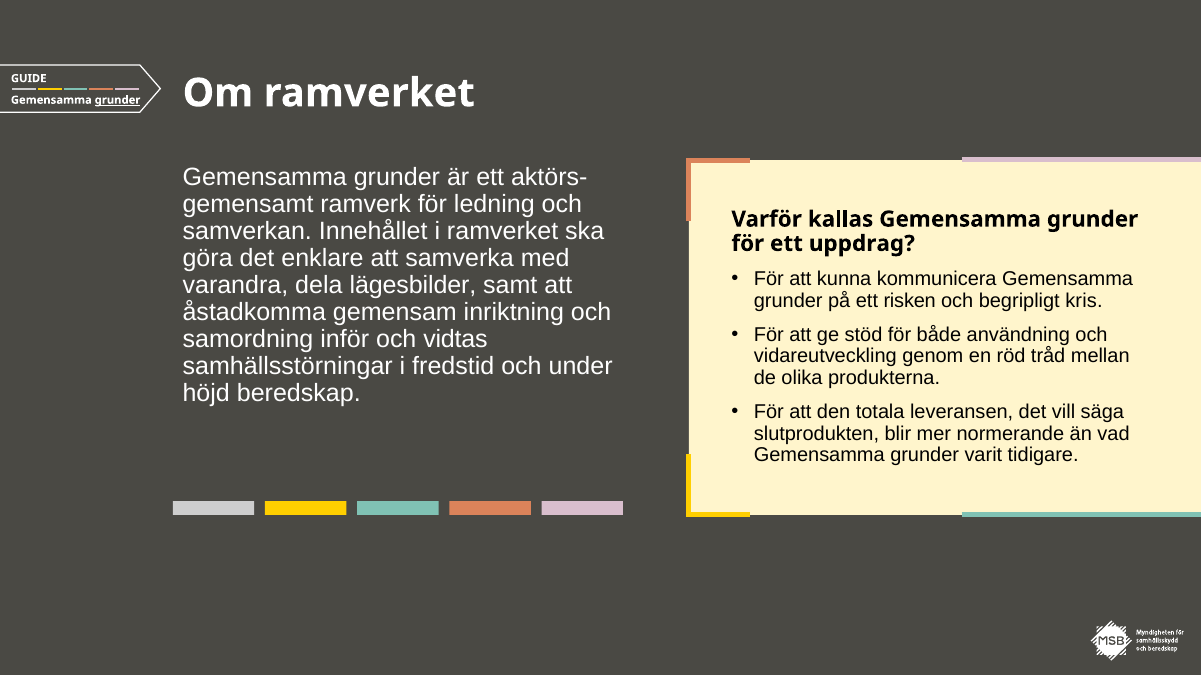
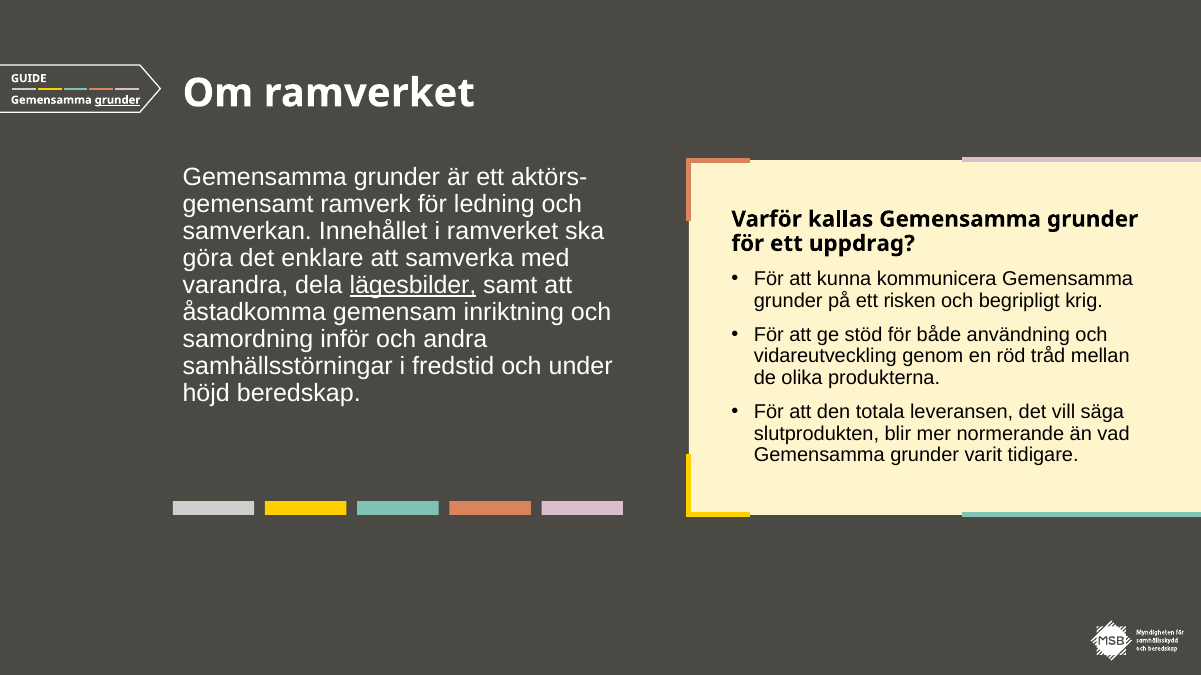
lägesbilder underline: none -> present
kris: kris -> krig
vidtas: vidtas -> andra
